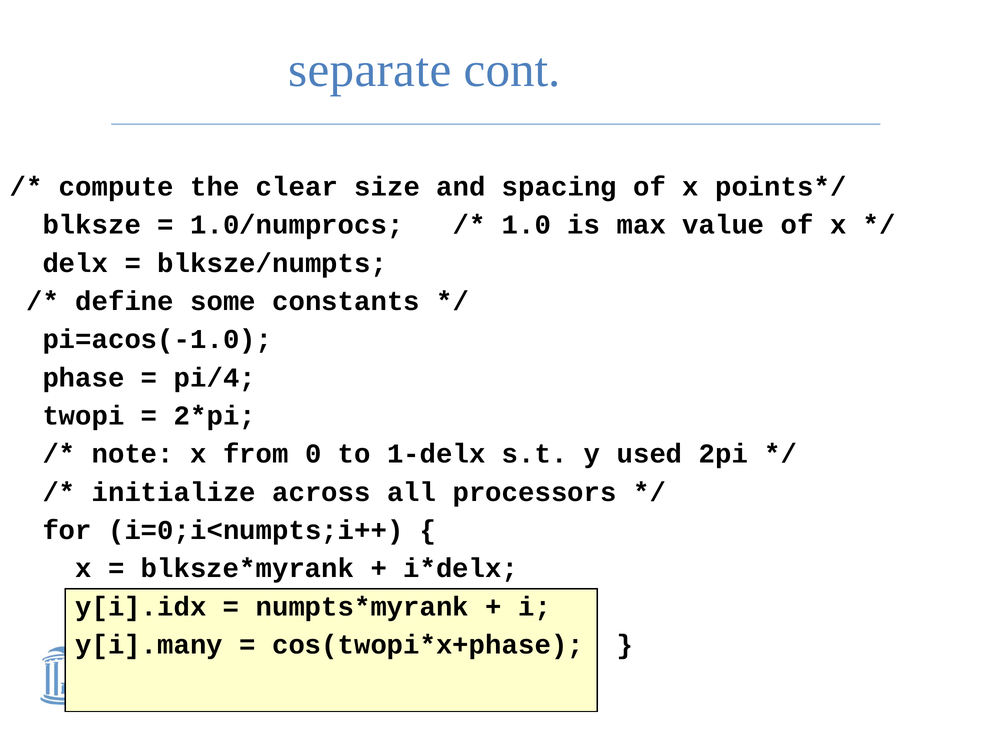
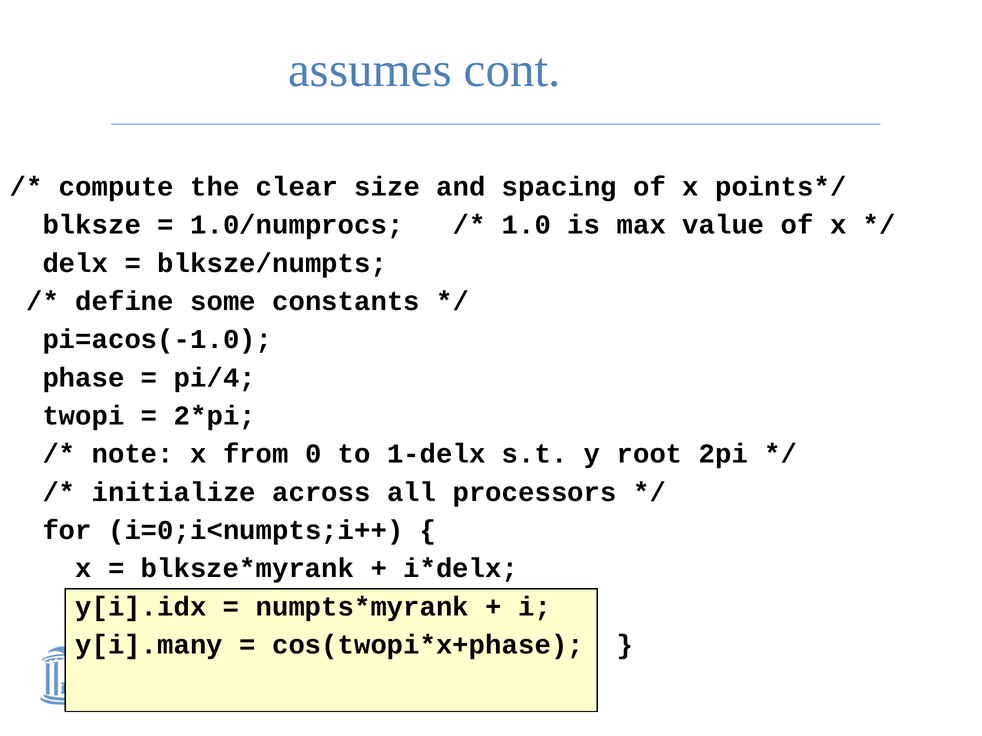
separate: separate -> assumes
used: used -> root
